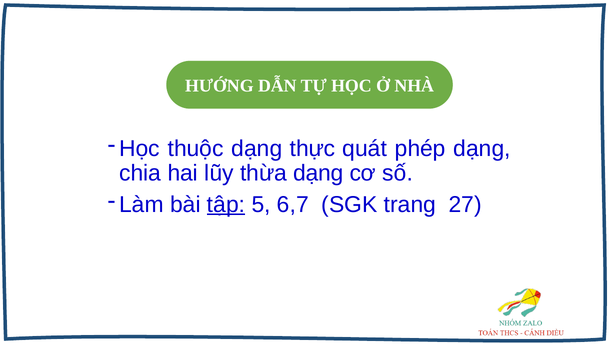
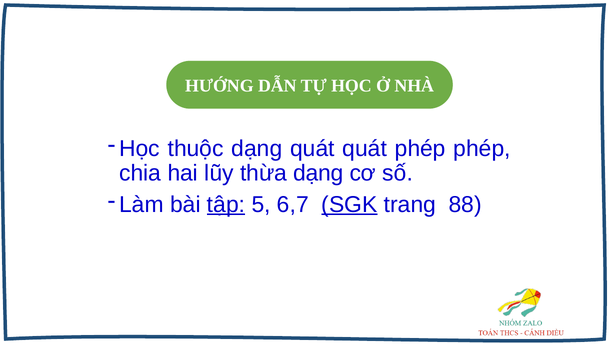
dạng thực: thực -> quát
phép dạng: dạng -> phép
SGK underline: none -> present
27: 27 -> 88
